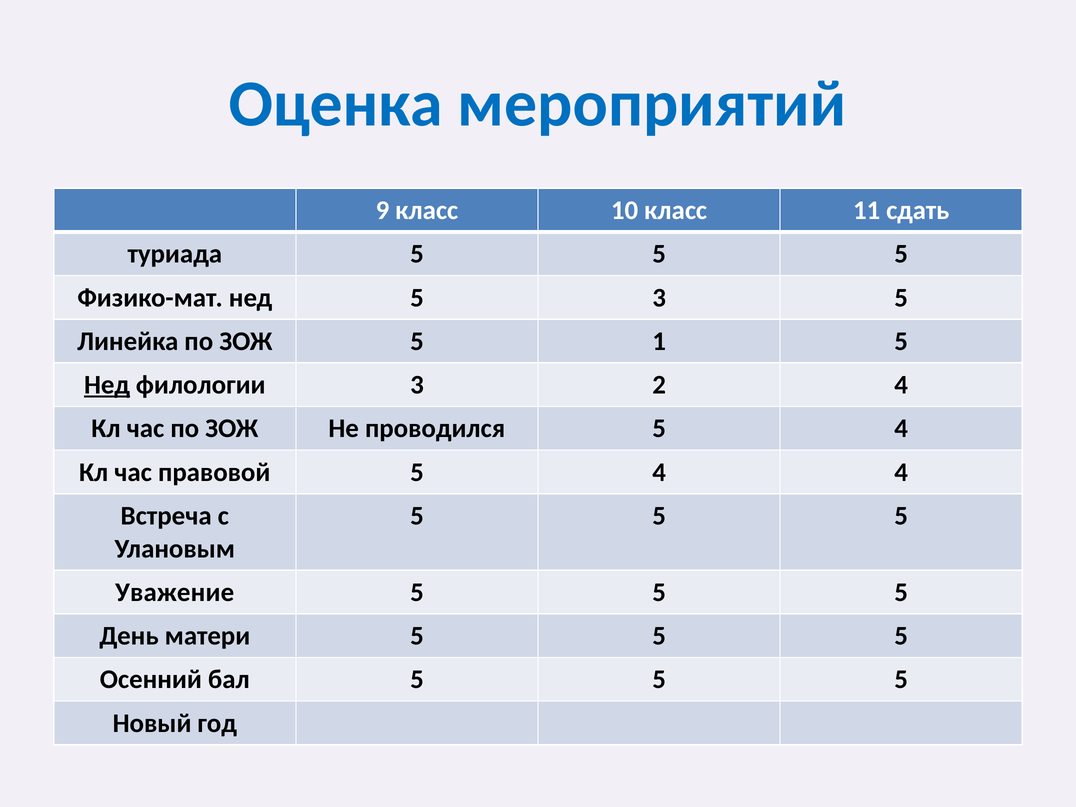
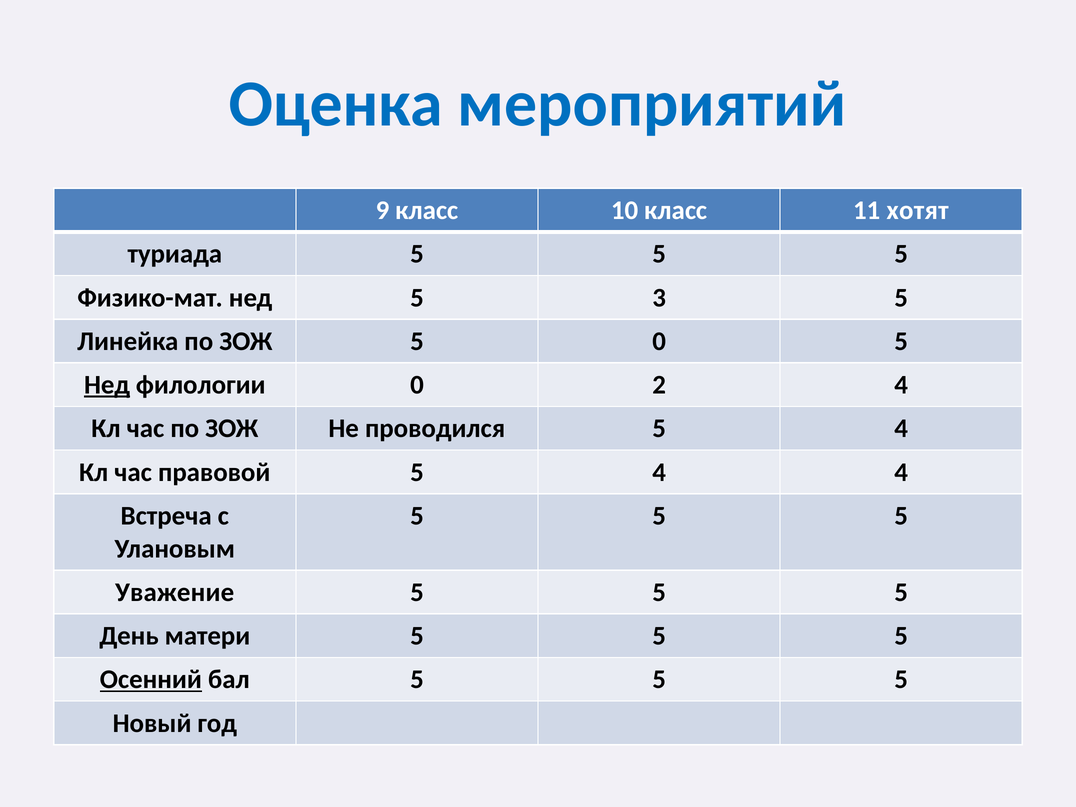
сдать: сдать -> хотят
5 1: 1 -> 0
филологии 3: 3 -> 0
Осенний underline: none -> present
